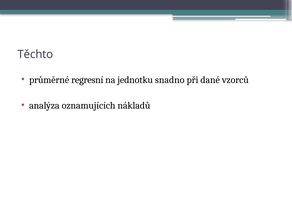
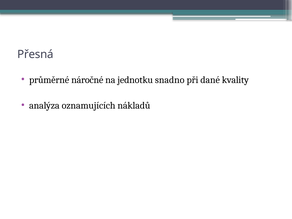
Těchto: Těchto -> Přesná
regresní: regresní -> náročné
vzorců: vzorců -> kvality
